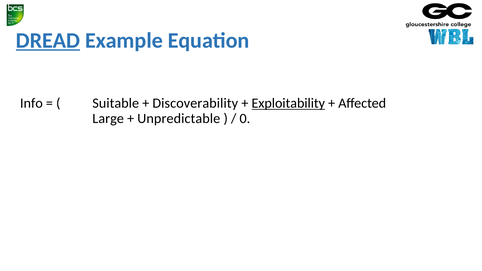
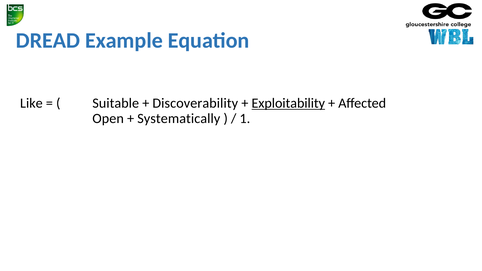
DREAD underline: present -> none
Info: Info -> Like
Large: Large -> Open
Unpredictable: Unpredictable -> Systematically
0: 0 -> 1
